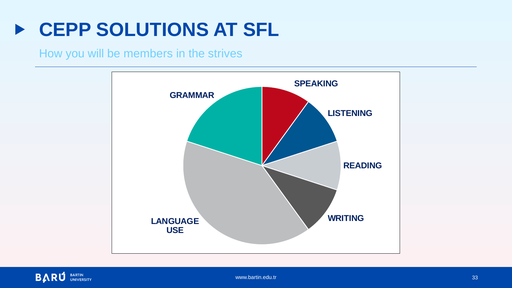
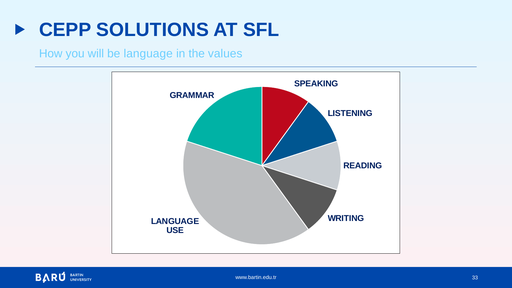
be members: members -> language
strives: strives -> values
